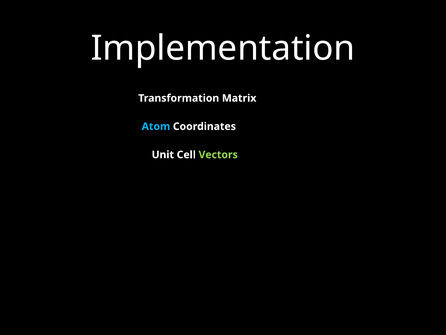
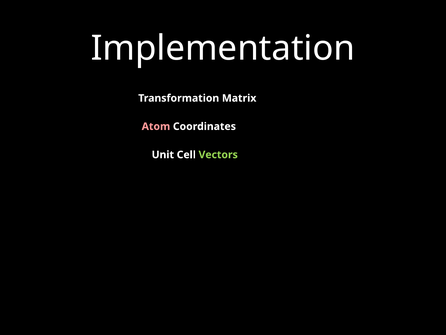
Atom colour: light blue -> pink
